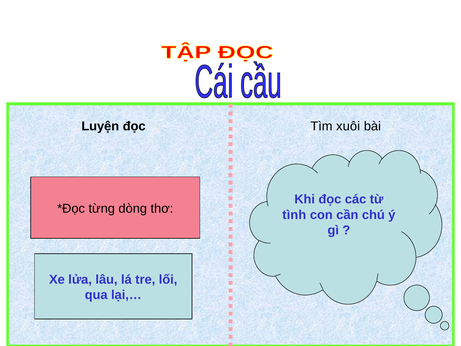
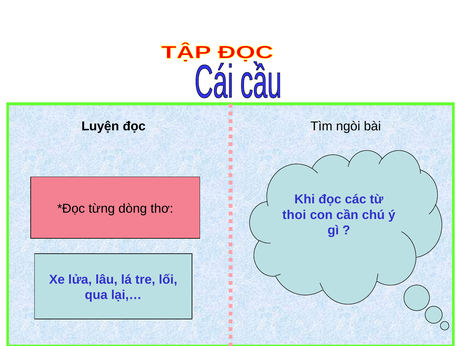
xuôi: xuôi -> ngòi
tình: tình -> thoi
